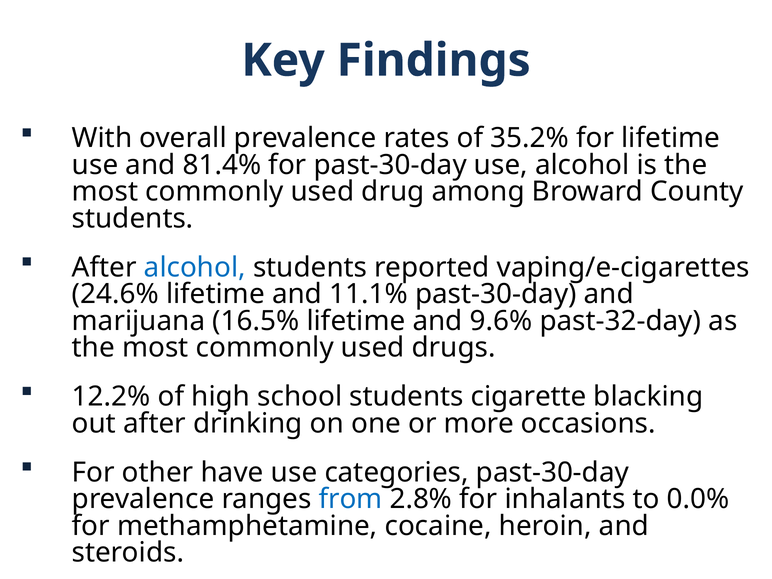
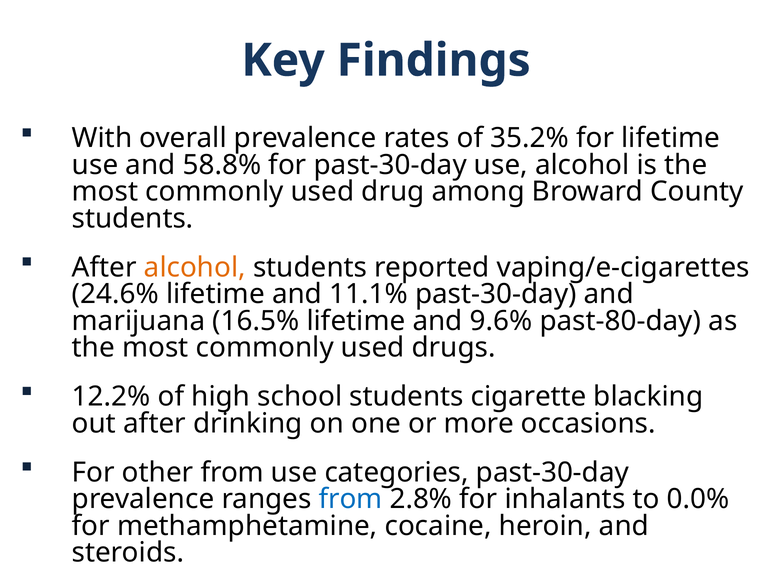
81.4%: 81.4% -> 58.8%
alcohol at (195, 268) colour: blue -> orange
past-32-day: past-32-day -> past-80-day
other have: have -> from
